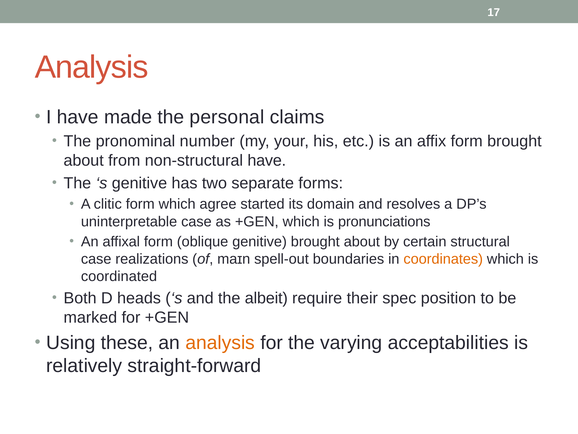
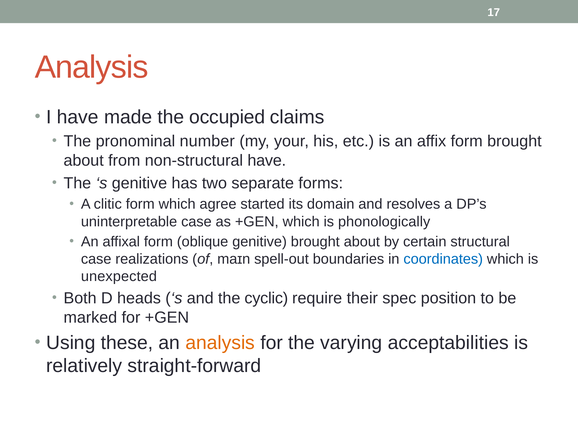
personal: personal -> occupied
pronunciations: pronunciations -> phonologically
coordinates colour: orange -> blue
coordinated: coordinated -> unexpected
albeit: albeit -> cyclic
